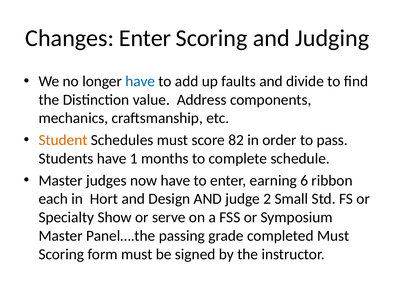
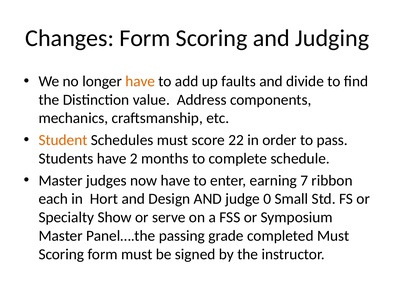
Changes Enter: Enter -> Form
have at (140, 81) colour: blue -> orange
82: 82 -> 22
1: 1 -> 2
6: 6 -> 7
2: 2 -> 0
